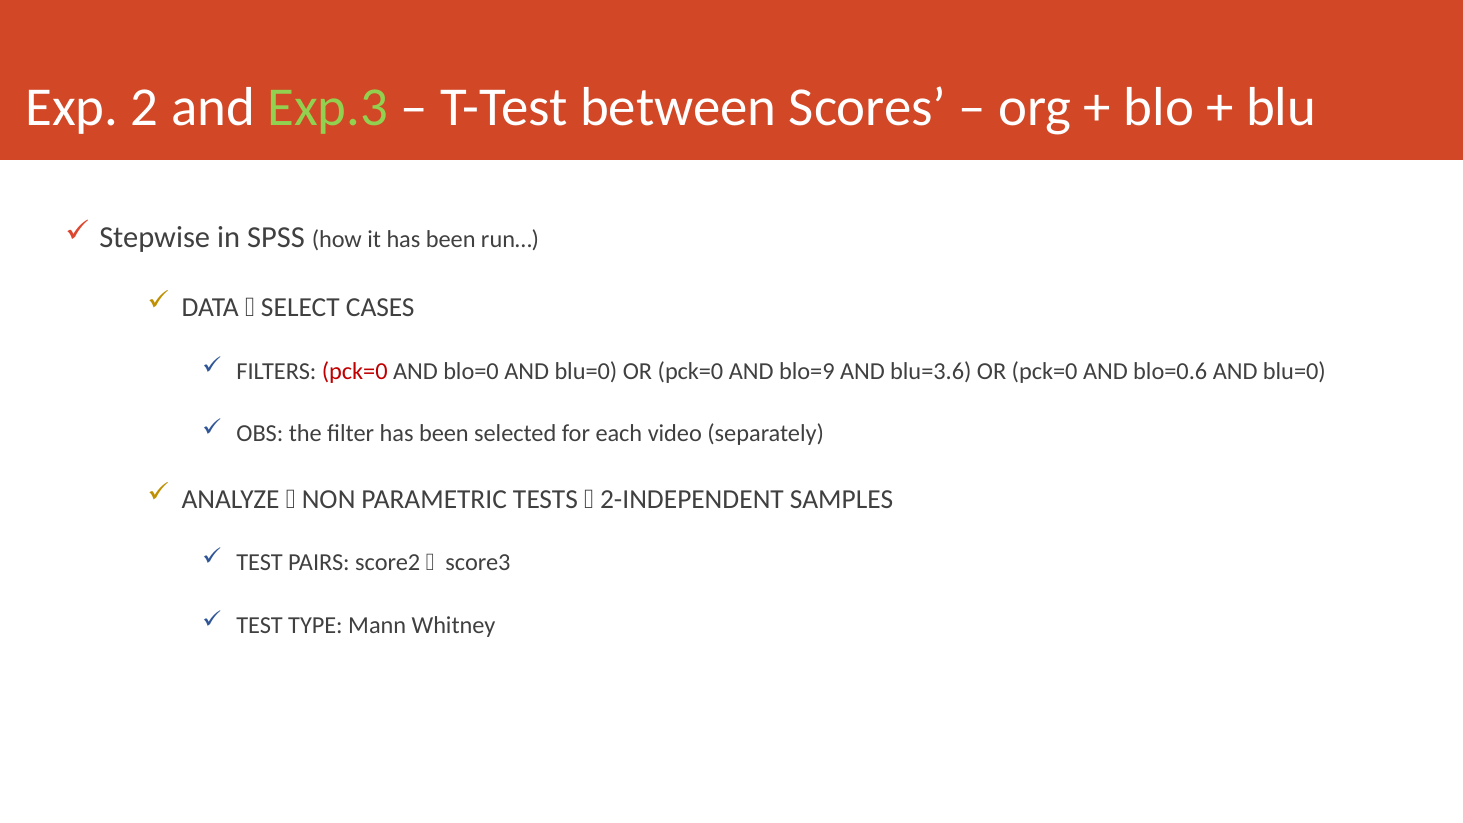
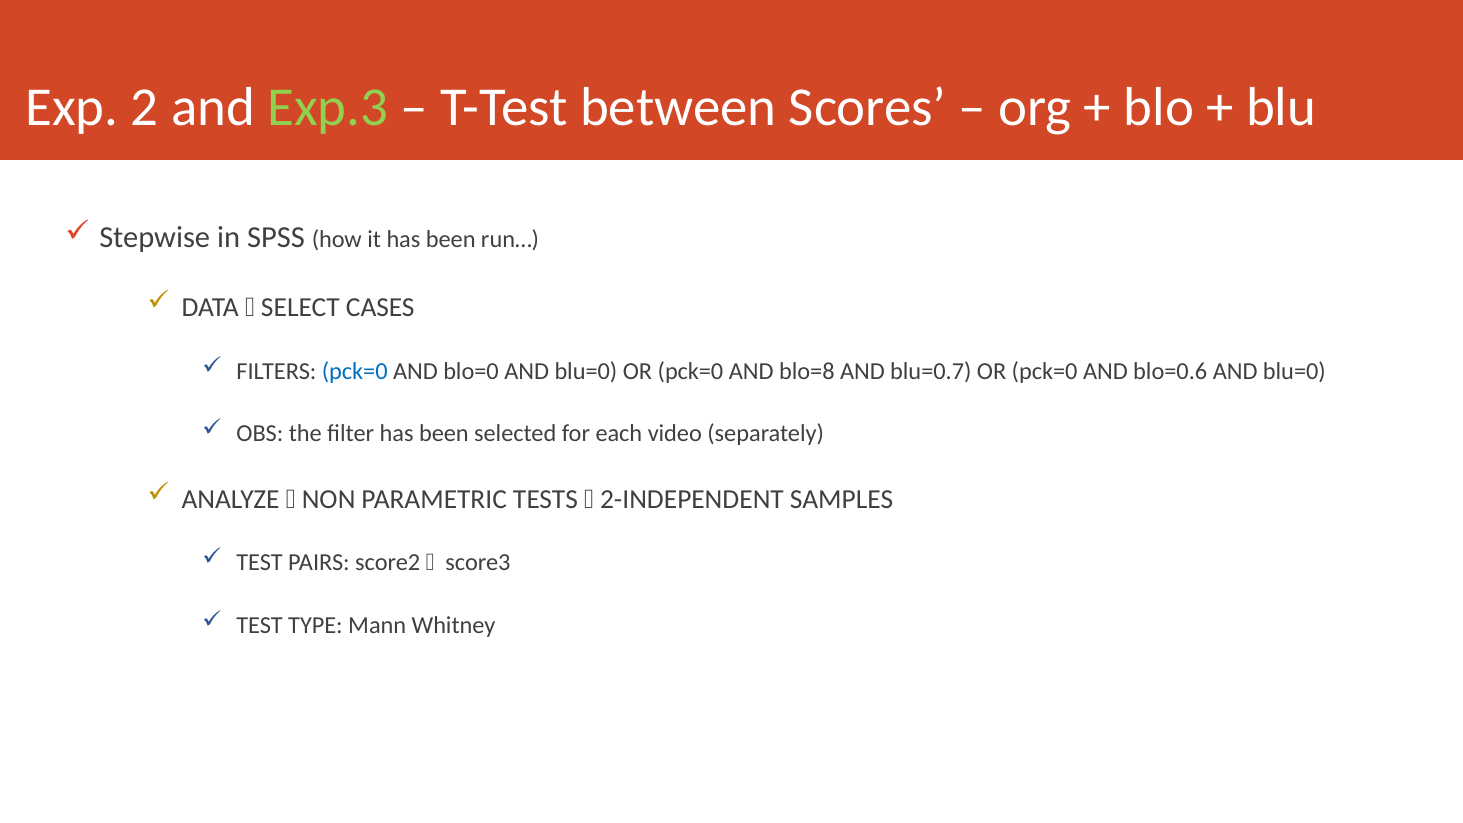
pck=0 at (355, 371) colour: red -> blue
blo=9: blo=9 -> blo=8
blu=3.6: blu=3.6 -> blu=0.7
